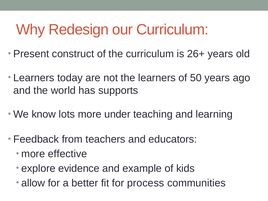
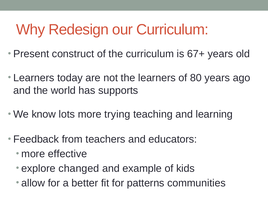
26+: 26+ -> 67+
50: 50 -> 80
under: under -> trying
evidence: evidence -> changed
process: process -> patterns
